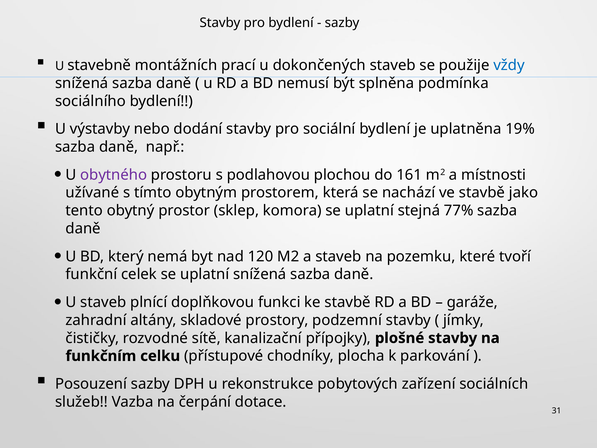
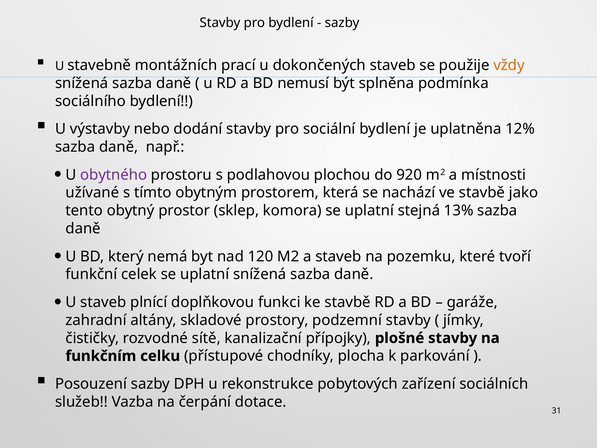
vždy colour: blue -> orange
19%: 19% -> 12%
161: 161 -> 920
77%: 77% -> 13%
